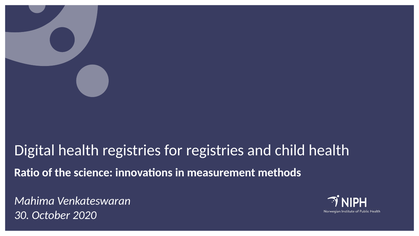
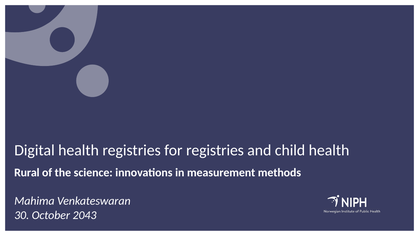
Ratio: Ratio -> Rural
2020: 2020 -> 2043
